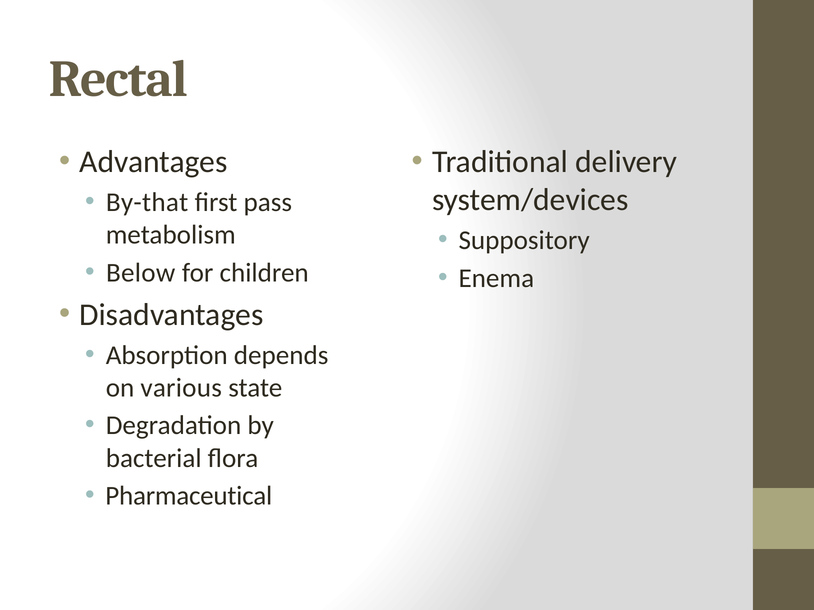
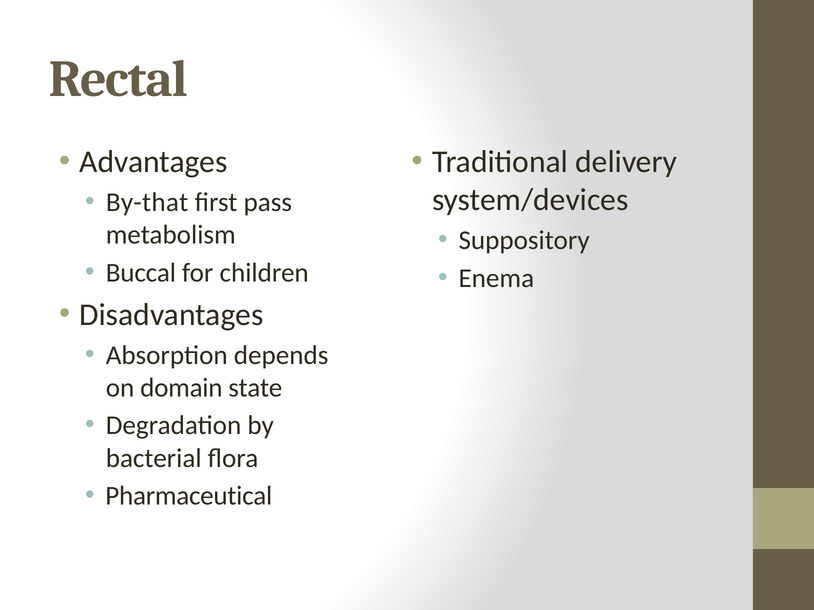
Below: Below -> Buccal
various: various -> domain
